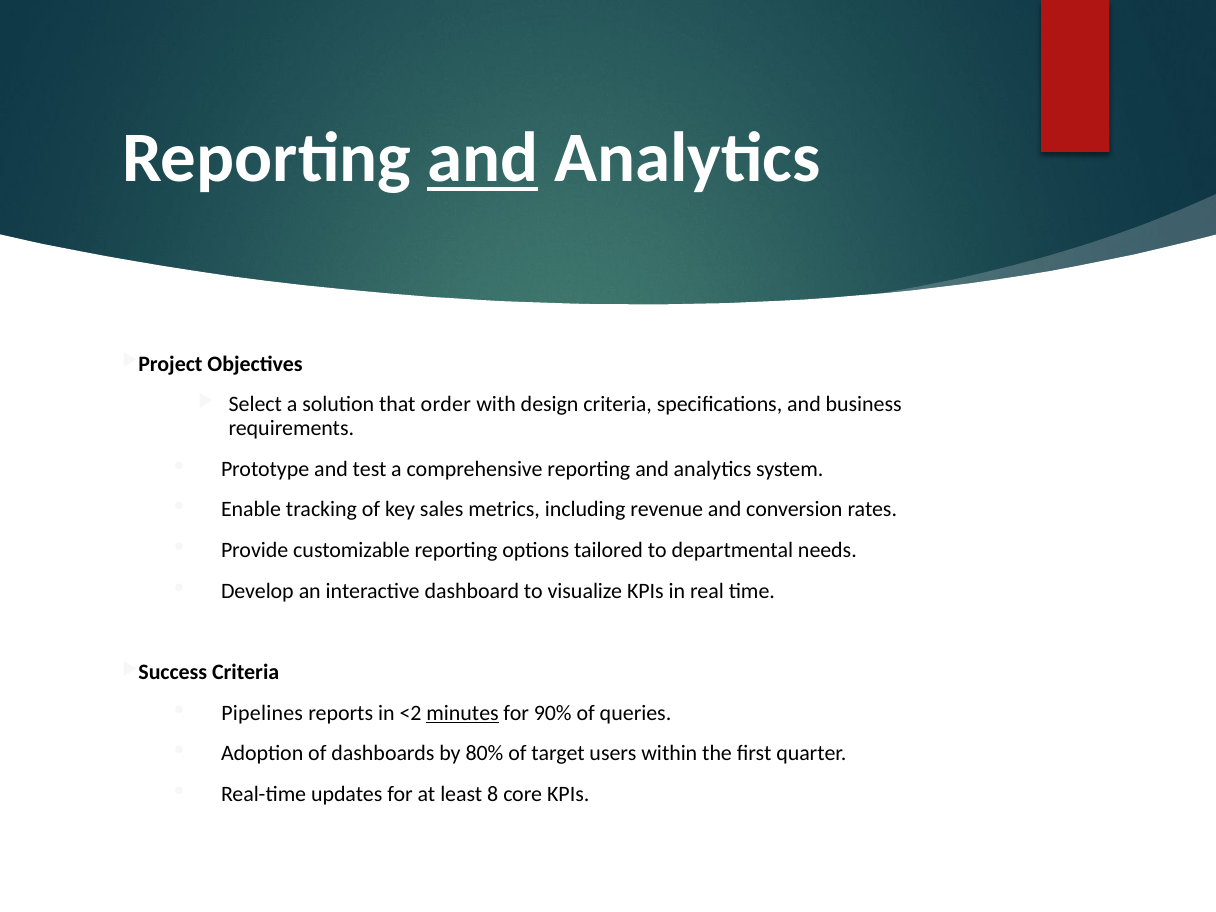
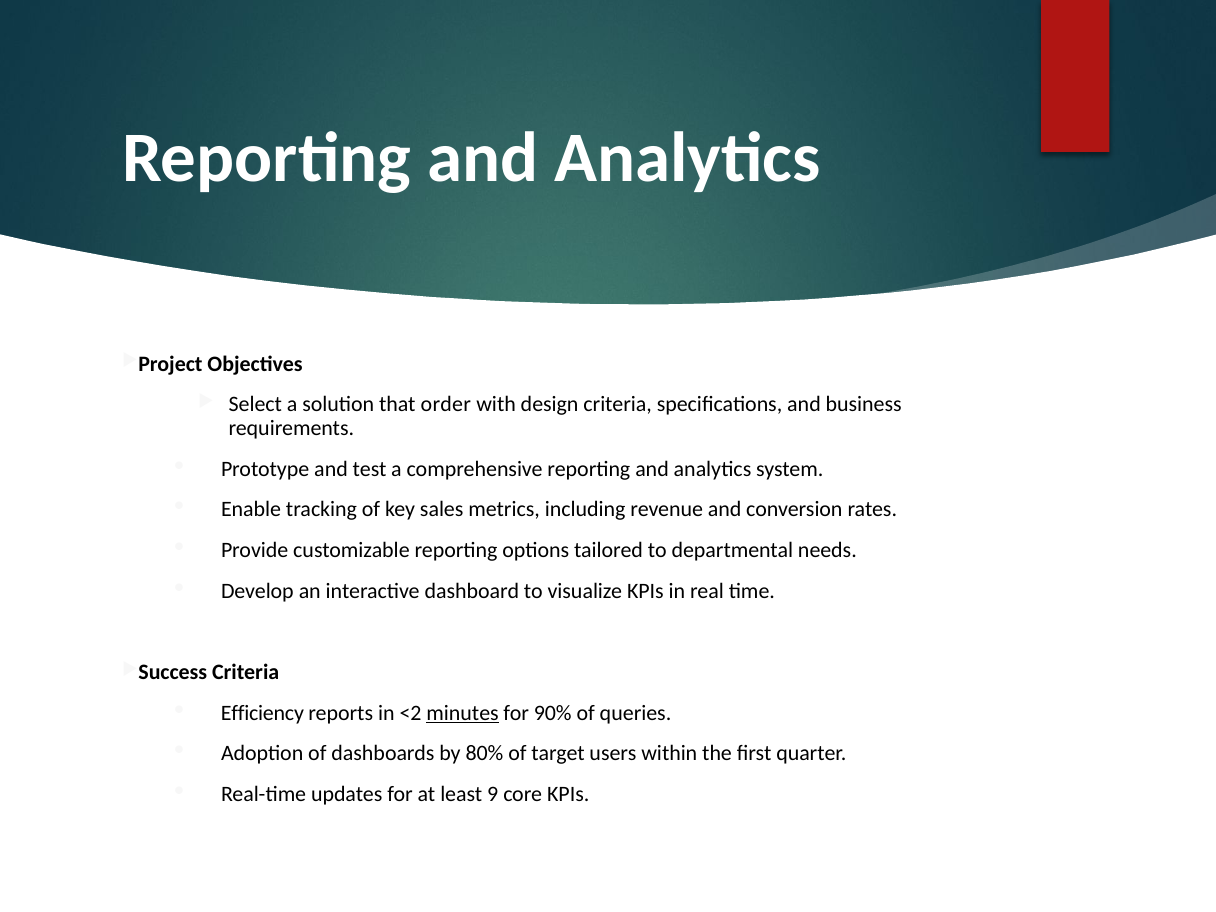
and at (483, 158) underline: present -> none
Pipelines: Pipelines -> Efficiency
8: 8 -> 9
